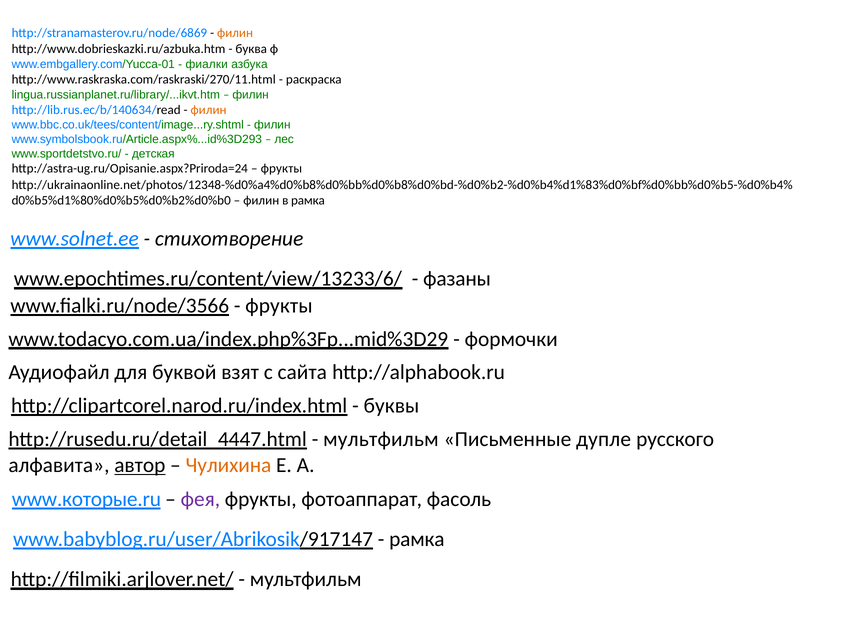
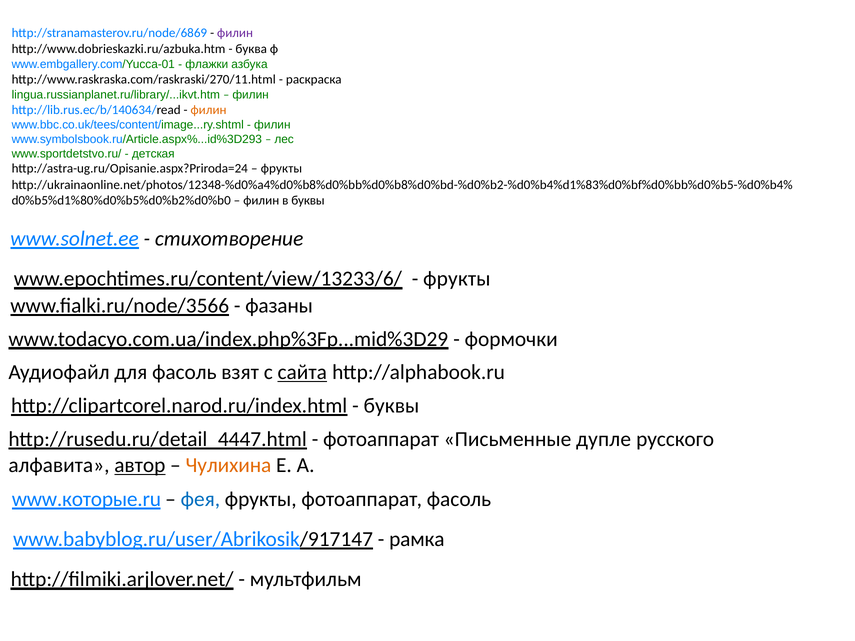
филин at (235, 33) colour: orange -> purple
фиалки: фиалки -> флажки
в рамка: рамка -> буквы
фазаны at (457, 279): фазаны -> фрукты
фрукты at (279, 306): фрукты -> фазаны
для буквой: буквой -> фасоль
сайта underline: none -> present
мультфильм at (381, 439): мультфильм -> фотоаппарат
фея colour: purple -> blue
